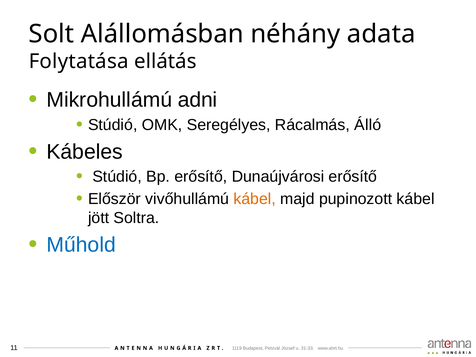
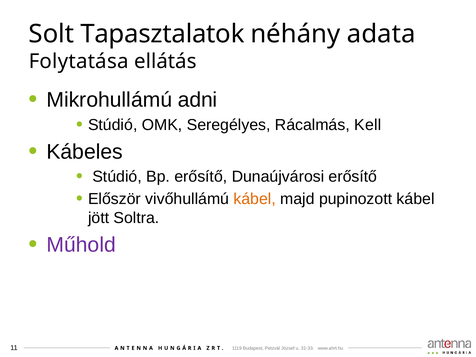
Alállomásban: Alállomásban -> Tapasztalatok
Álló: Álló -> Kell
Műhold colour: blue -> purple
